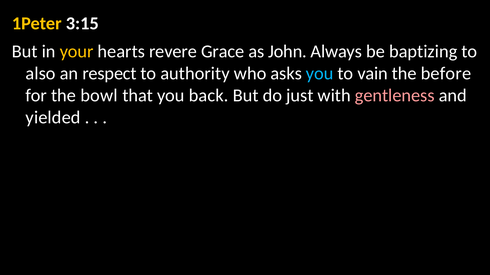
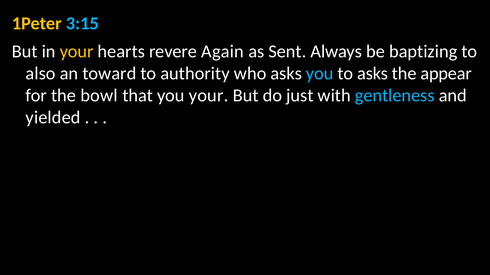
3:15 colour: white -> light blue
Grace: Grace -> Again
John: John -> Sent
respect: respect -> toward
to vain: vain -> asks
before: before -> appear
you back: back -> your
gentleness colour: pink -> light blue
